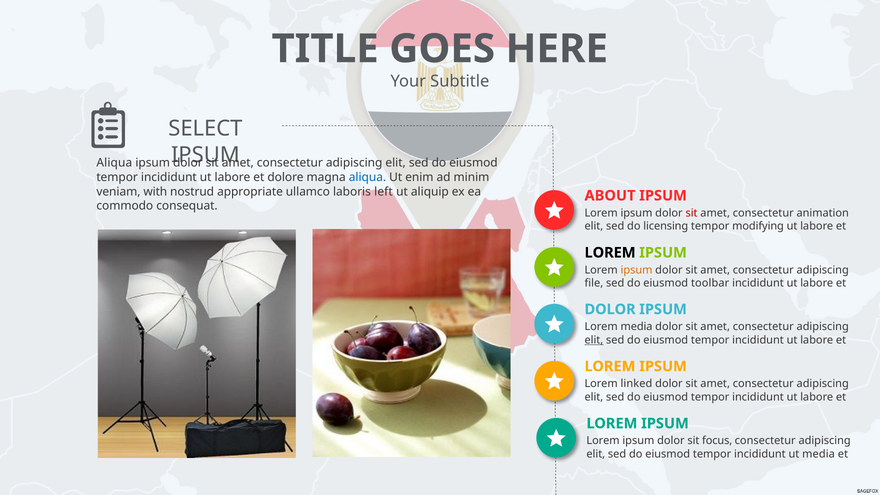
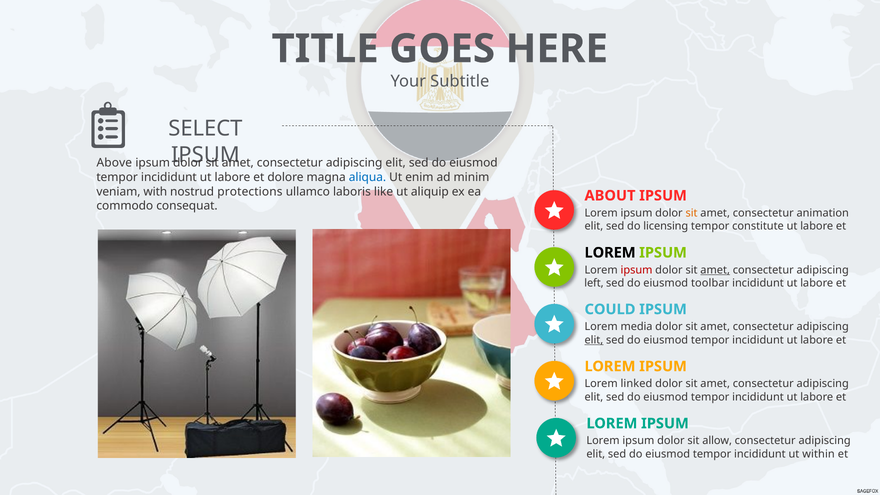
Aliqua at (114, 163): Aliqua -> Above
appropriate: appropriate -> protections
left: left -> like
sit at (692, 213) colour: red -> orange
modifying: modifying -> constitute
ipsum at (637, 270) colour: orange -> red
amet at (715, 270) underline: none -> present
file: file -> left
DOLOR at (610, 309): DOLOR -> COULD
focus: focus -> allow
ut media: media -> within
